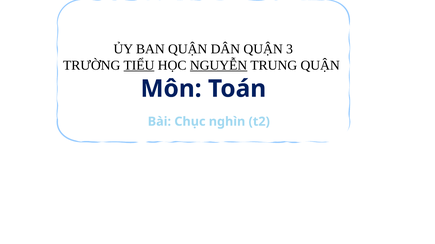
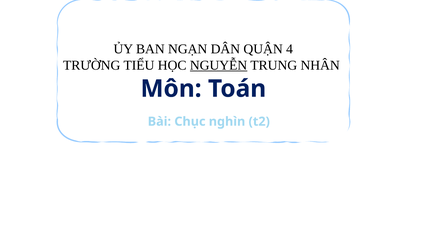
BAN QUẬN: QUẬN -> NGẠN
3: 3 -> 4
TIỂU underline: present -> none
TRUNG QUẬN: QUẬN -> NHÂN
